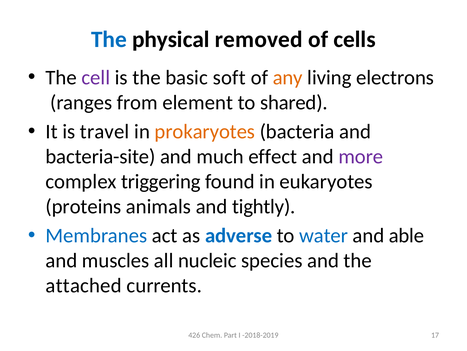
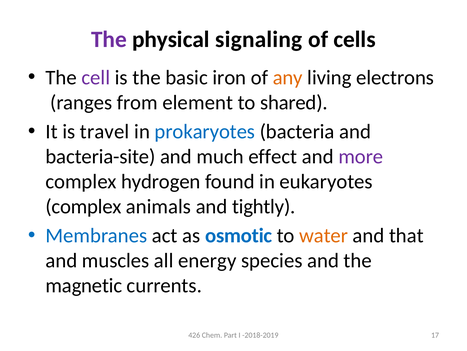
The at (109, 39) colour: blue -> purple
removed: removed -> signaling
soft: soft -> iron
prokaryotes colour: orange -> blue
triggering: triggering -> hydrogen
proteins at (83, 206): proteins -> complex
adverse: adverse -> osmotic
water colour: blue -> orange
able: able -> that
nucleic: nucleic -> energy
attached: attached -> magnetic
